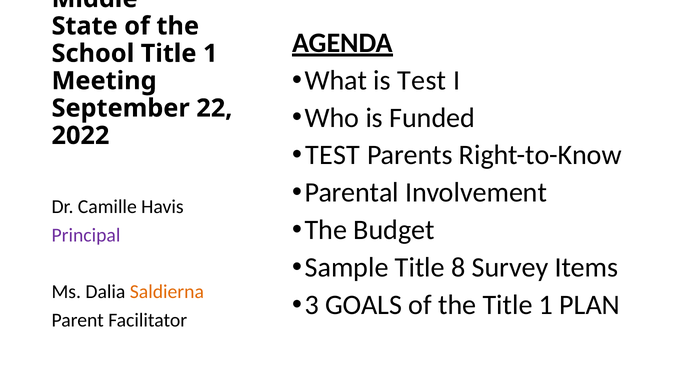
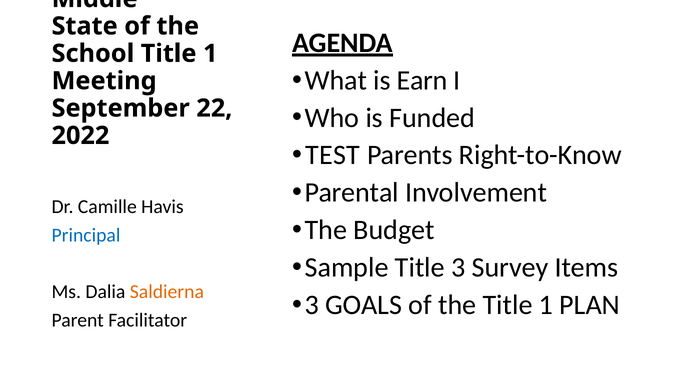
is Test: Test -> Earn
Principal colour: purple -> blue
Title 8: 8 -> 3
